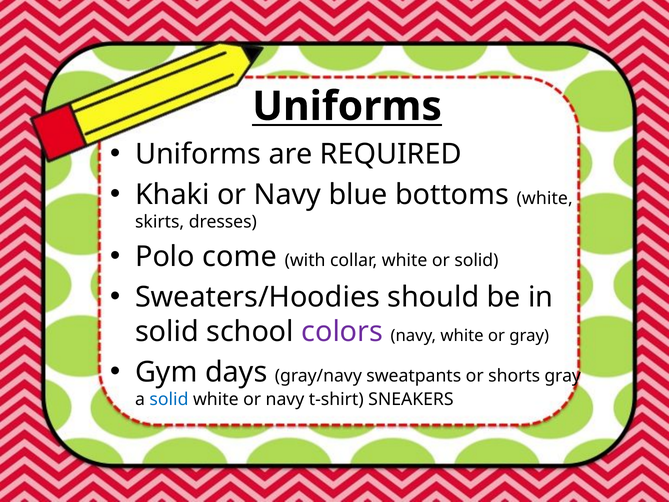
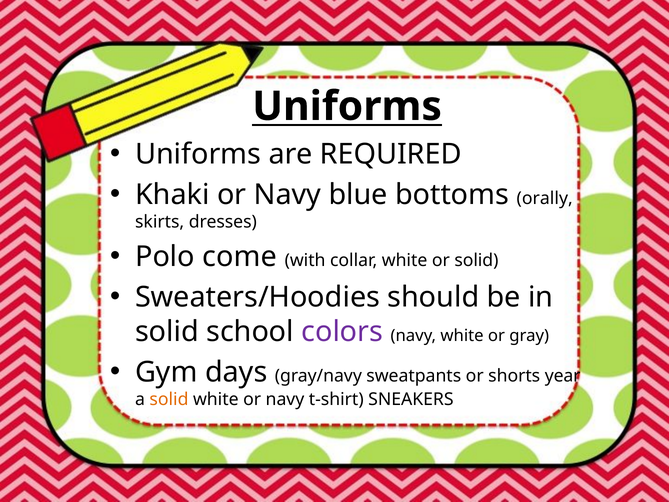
bottoms white: white -> orally
shorts gray: gray -> year
solid at (169, 399) colour: blue -> orange
